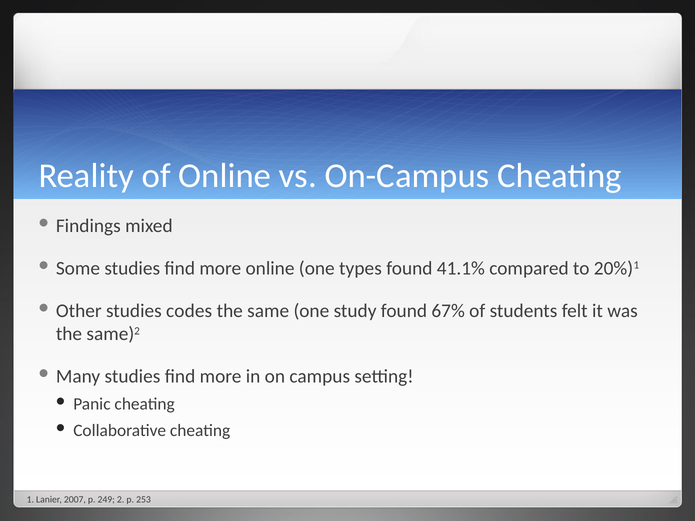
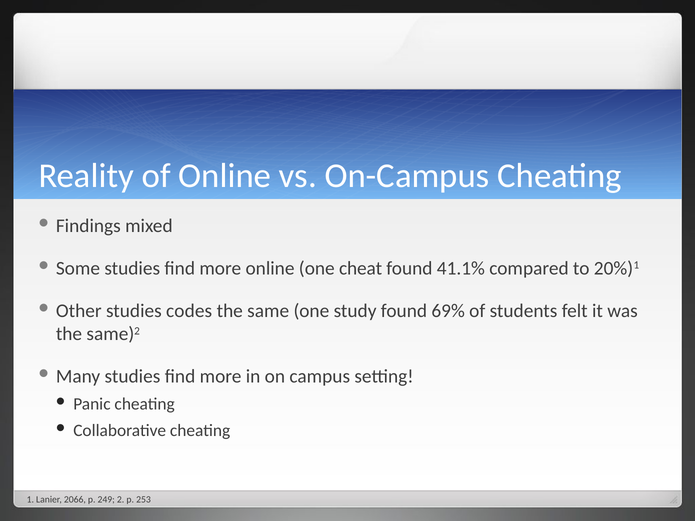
types: types -> cheat
67%: 67% -> 69%
2007: 2007 -> 2066
